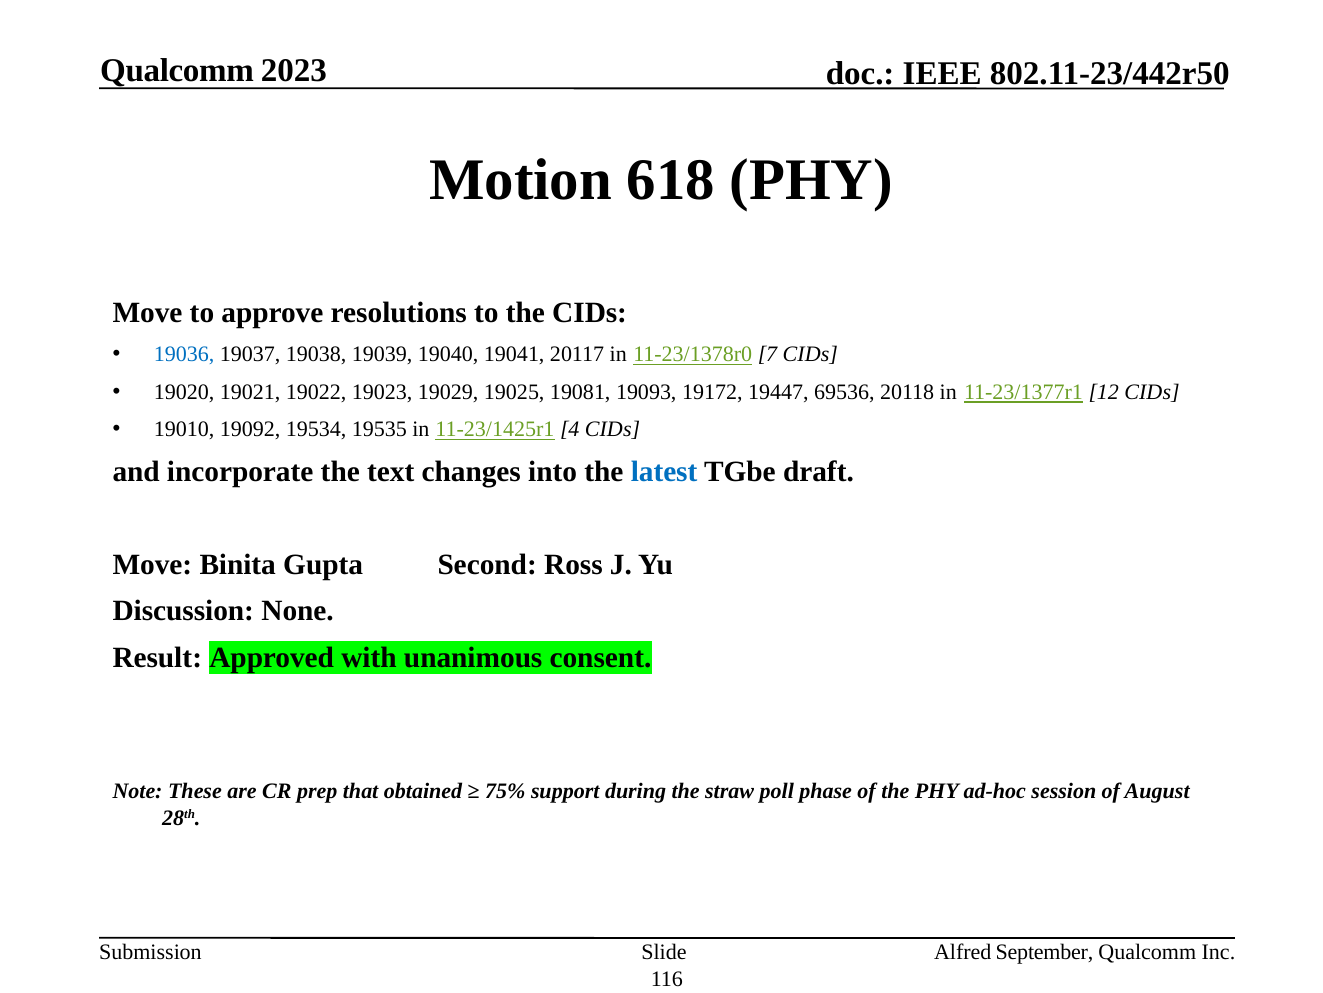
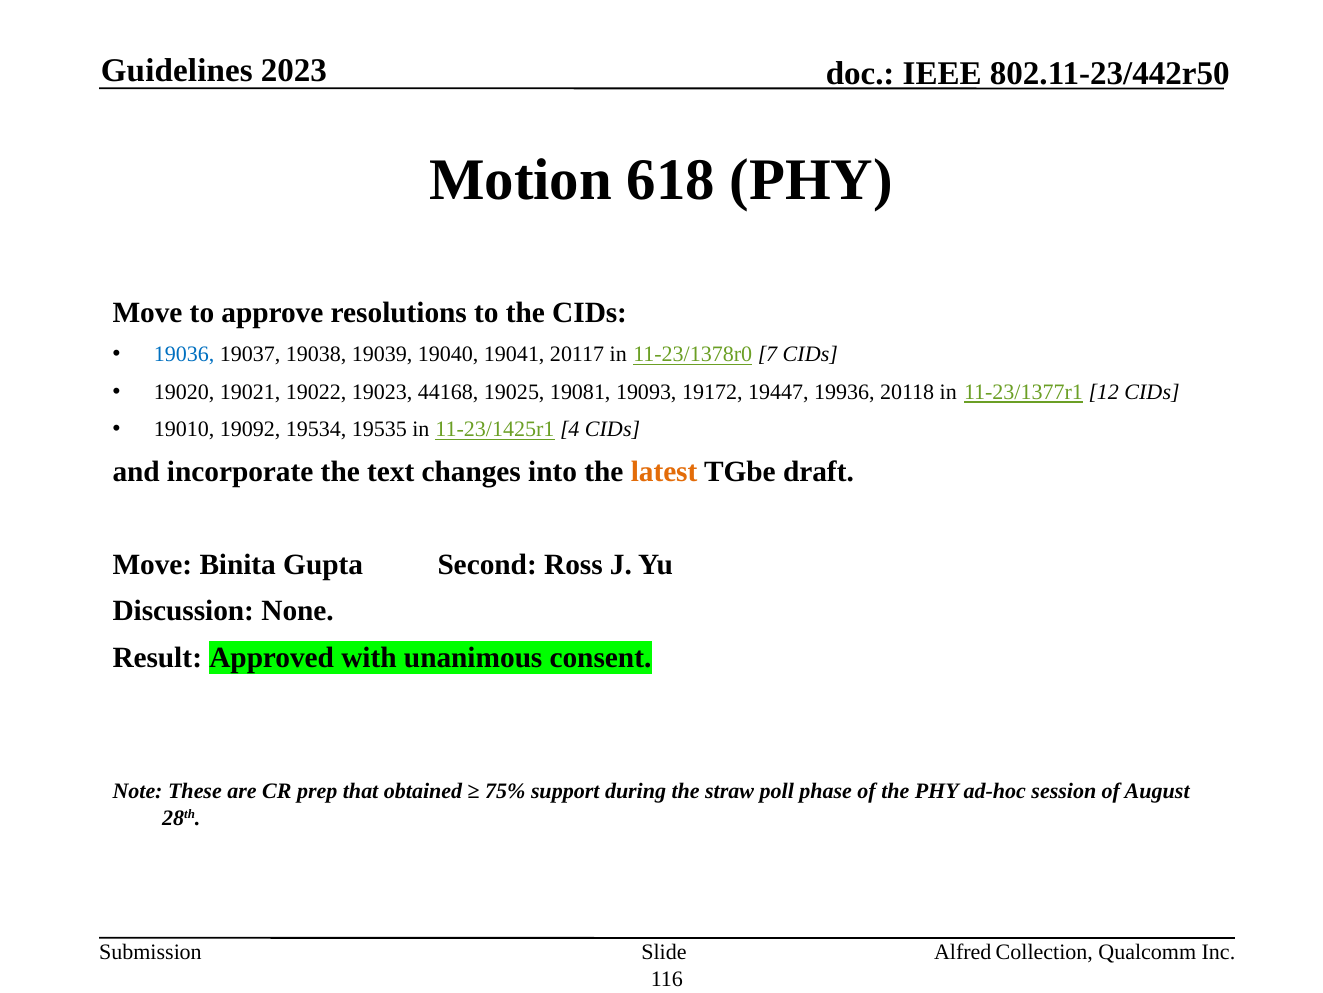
Qualcomm at (177, 70): Qualcomm -> Guidelines
19029: 19029 -> 44168
69536: 69536 -> 19936
latest colour: blue -> orange
September: September -> Collection
